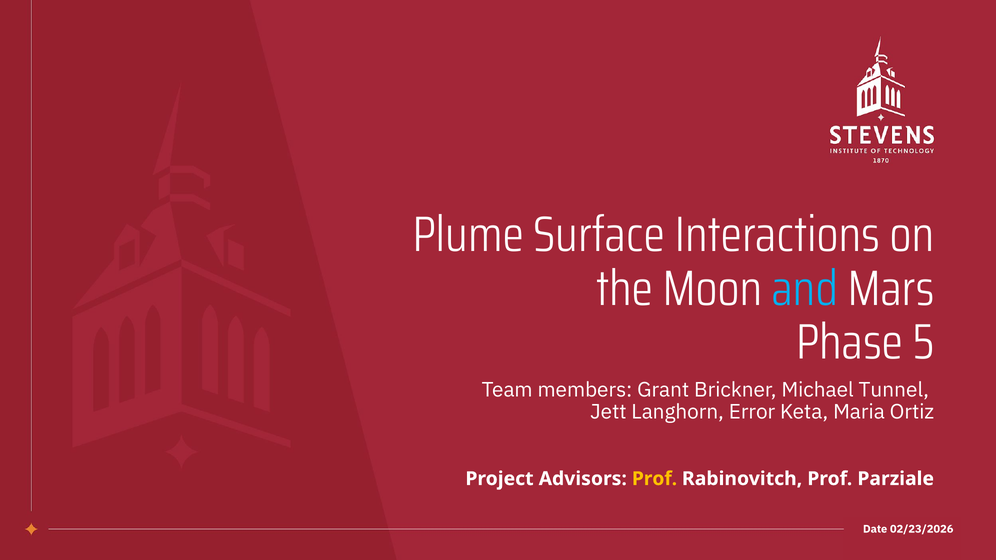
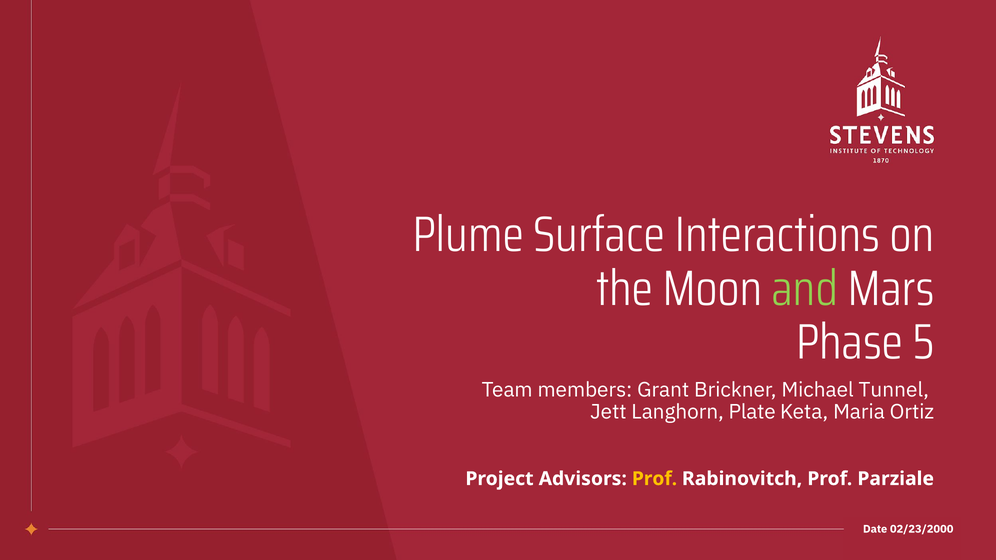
and colour: light blue -> light green
Error: Error -> Plate
02/23/2026: 02/23/2026 -> 02/23/2000
